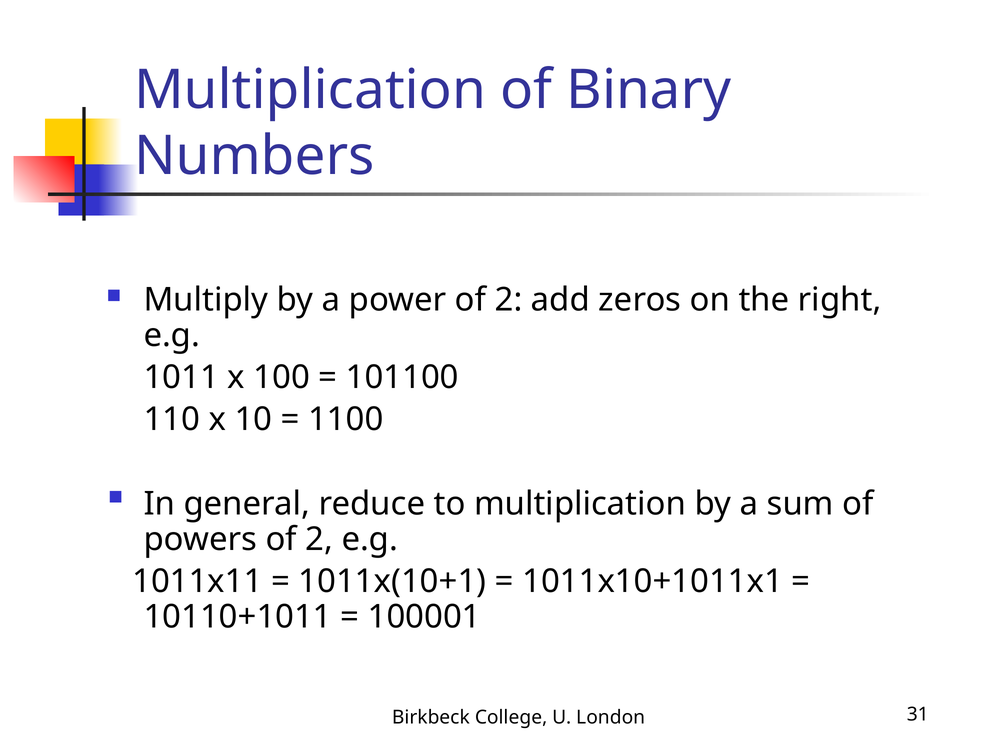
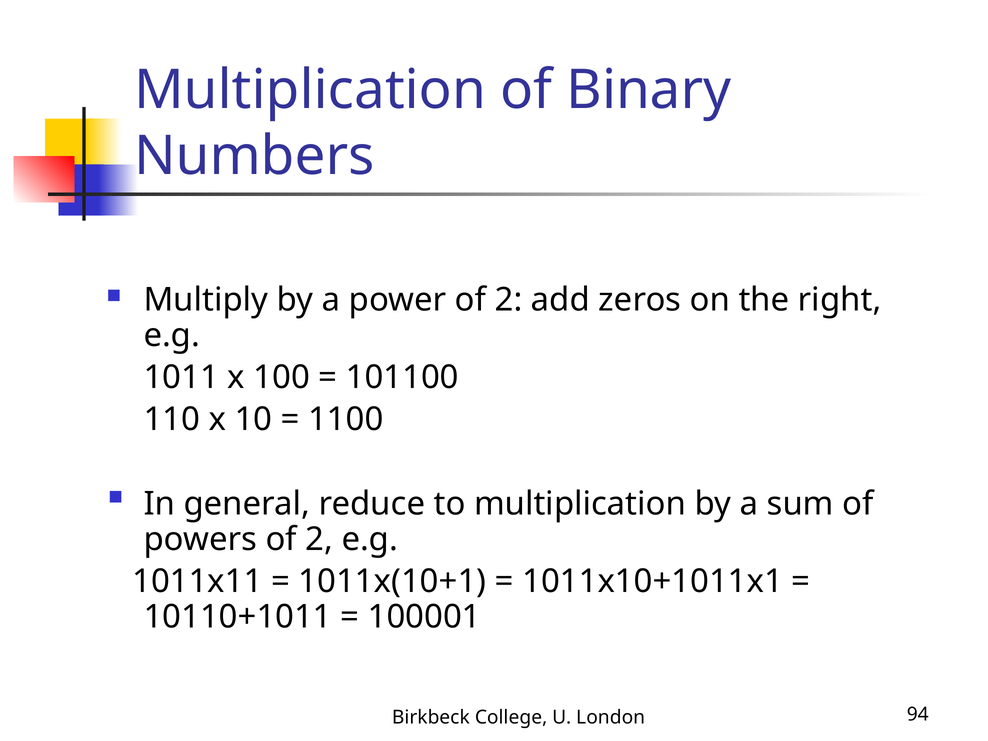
31: 31 -> 94
